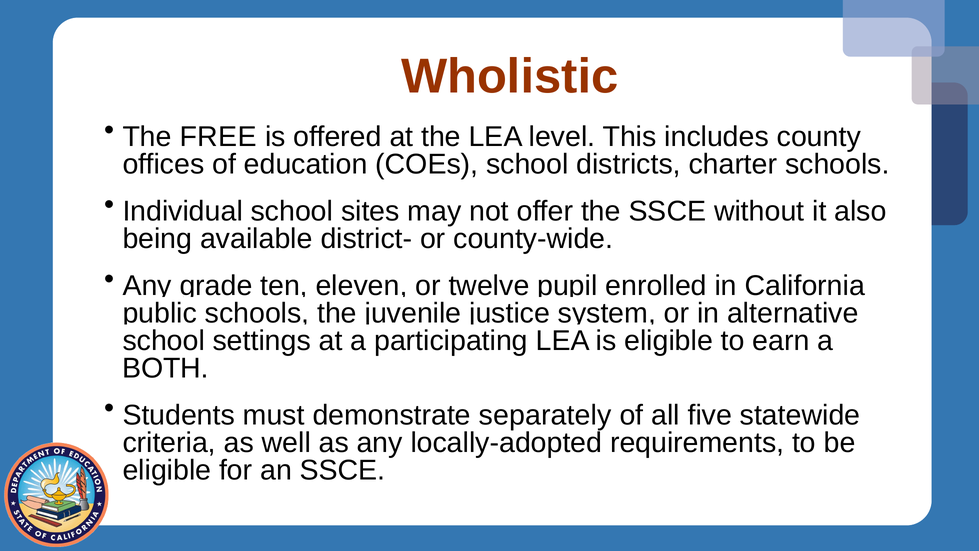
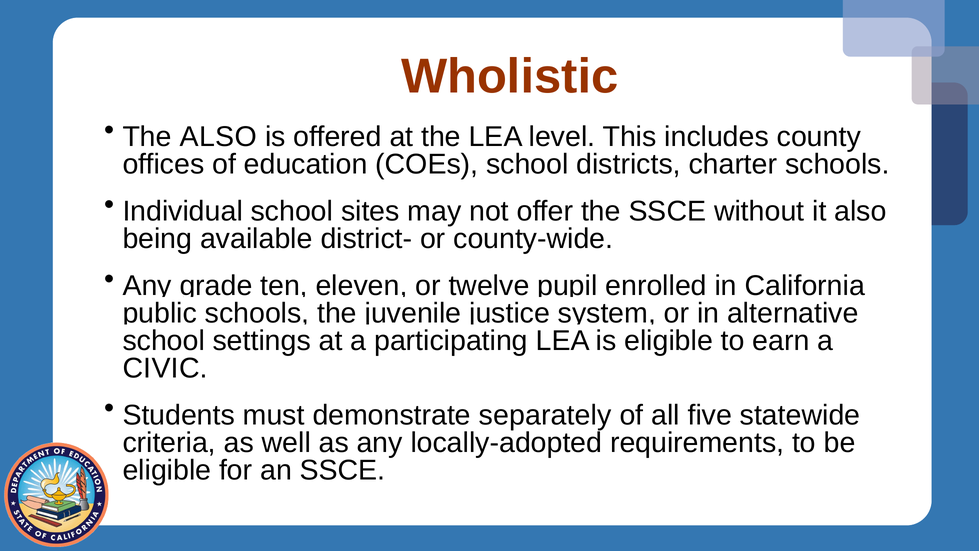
The FREE: FREE -> ALSO
BOTH: BOTH -> CIVIC
